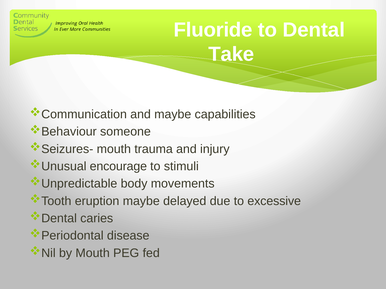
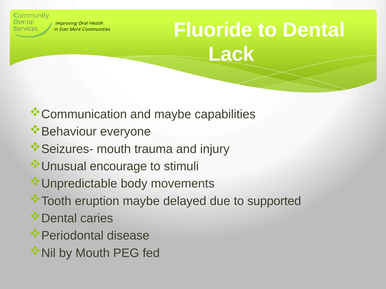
Take: Take -> Lack
someone: someone -> everyone
excessive: excessive -> supported
